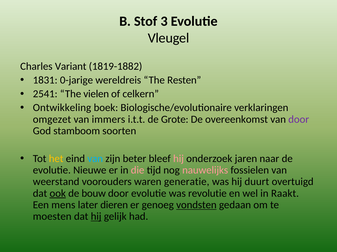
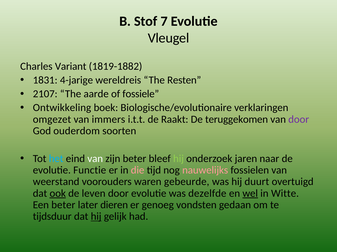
3: 3 -> 7
0-jarige: 0-jarige -> 4-jarige
2541: 2541 -> 2107
vielen: vielen -> aarde
celkern: celkern -> fossiele
Grote: Grote -> Raakt
overeenkomst: overeenkomst -> teruggekomen
stamboom: stamboom -> ouderdom
het colour: yellow -> light blue
van at (95, 159) colour: light blue -> white
hij at (179, 159) colour: pink -> light green
Nieuwe: Nieuwe -> Functie
generatie: generatie -> gebeurde
bouw: bouw -> leven
revolutie: revolutie -> dezelfde
wel underline: none -> present
Raakt: Raakt -> Witte
Een mens: mens -> beter
vondsten underline: present -> none
moesten: moesten -> tijdsduur
